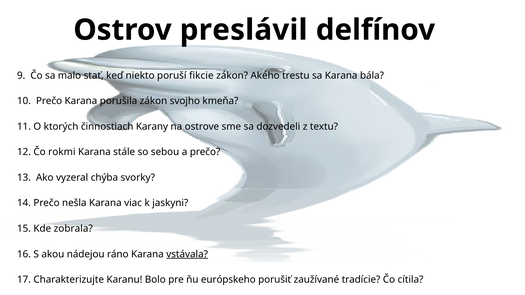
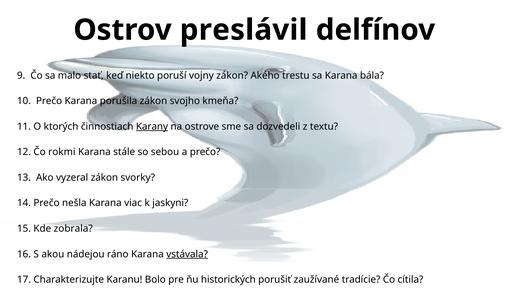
fikcie: fikcie -> vojny
Karany underline: none -> present
vyzeral chýba: chýba -> zákon
európskeho: európskeho -> historických
